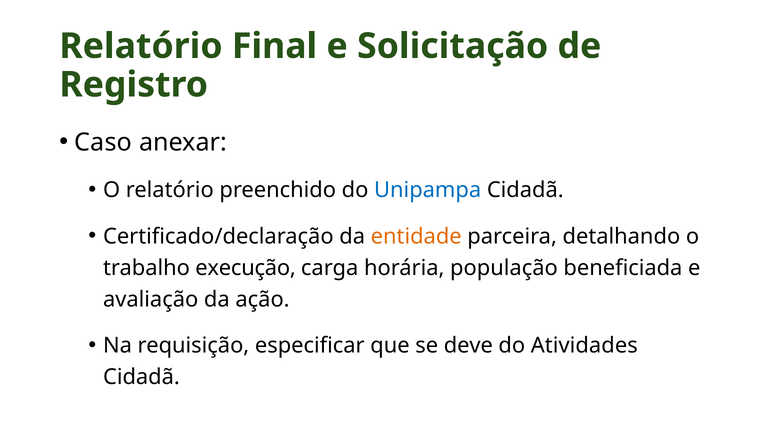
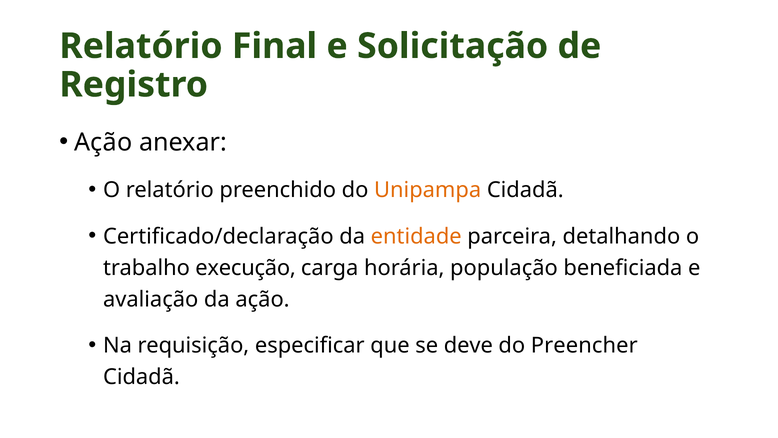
Caso at (103, 142): Caso -> Ação
Unipampa colour: blue -> orange
Atividades: Atividades -> Preencher
